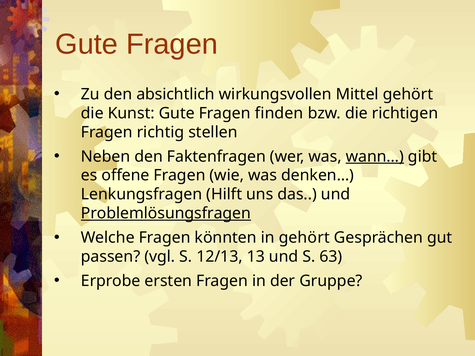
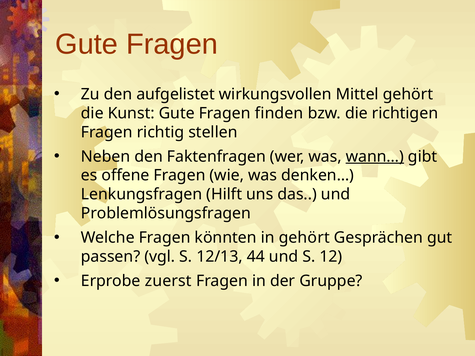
absichtlich: absichtlich -> aufgelistet
Problemlösungsfragen underline: present -> none
13: 13 -> 44
63: 63 -> 12
ersten: ersten -> zuerst
